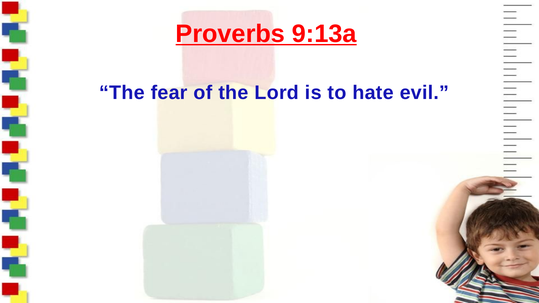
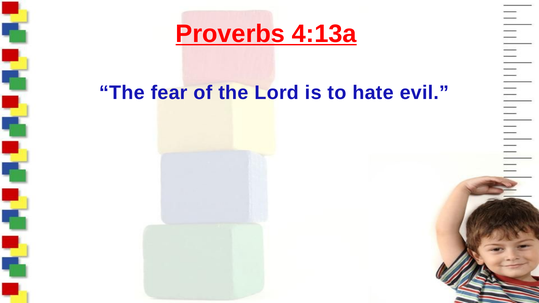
9:13a: 9:13a -> 4:13a
